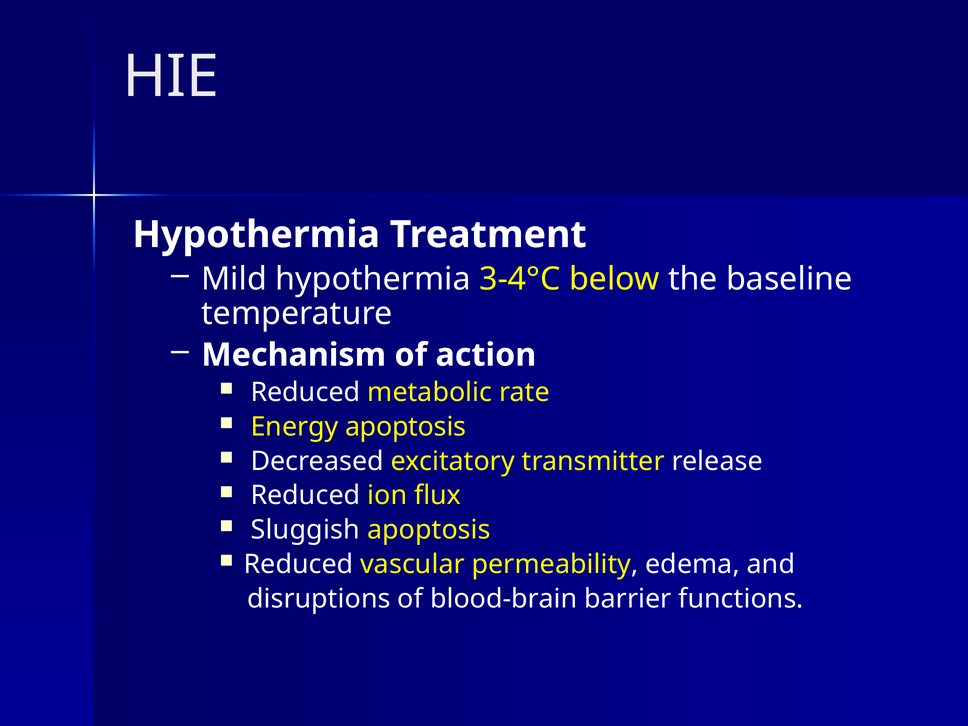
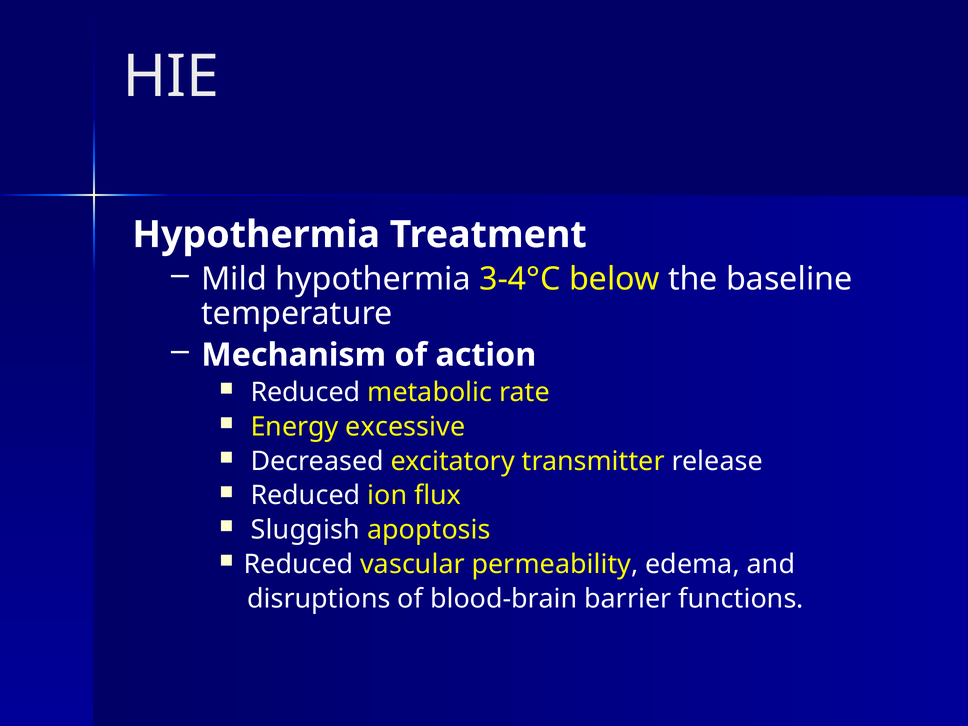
Energy apoptosis: apoptosis -> excessive
